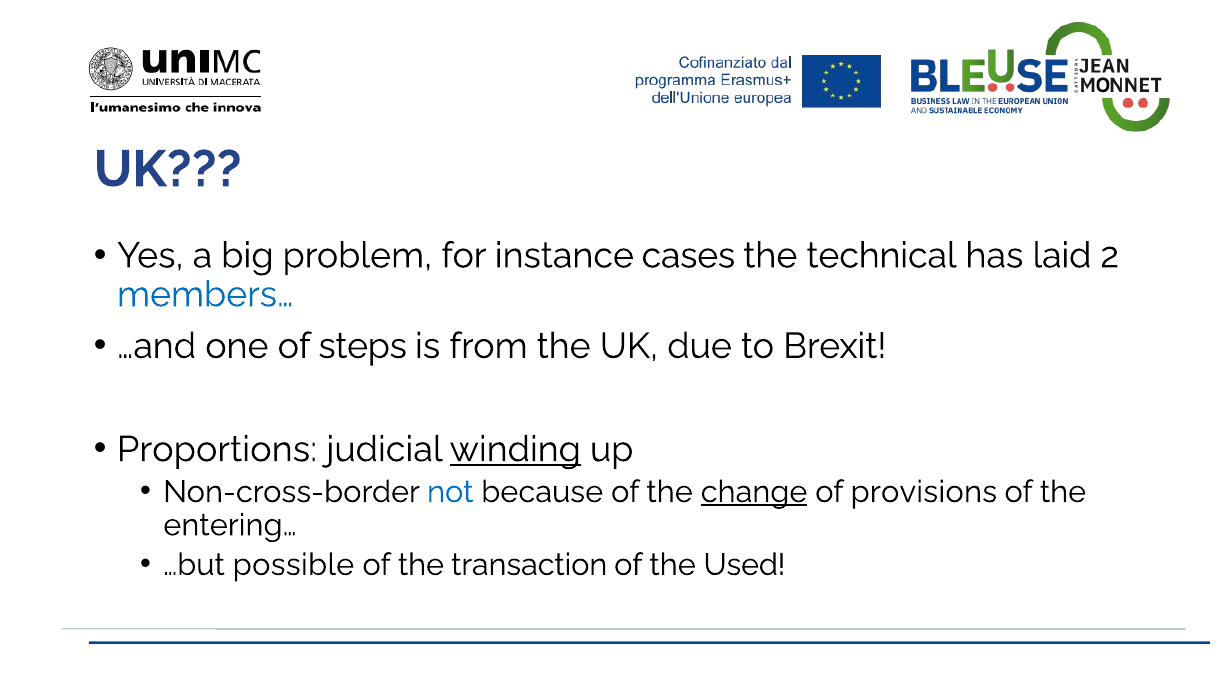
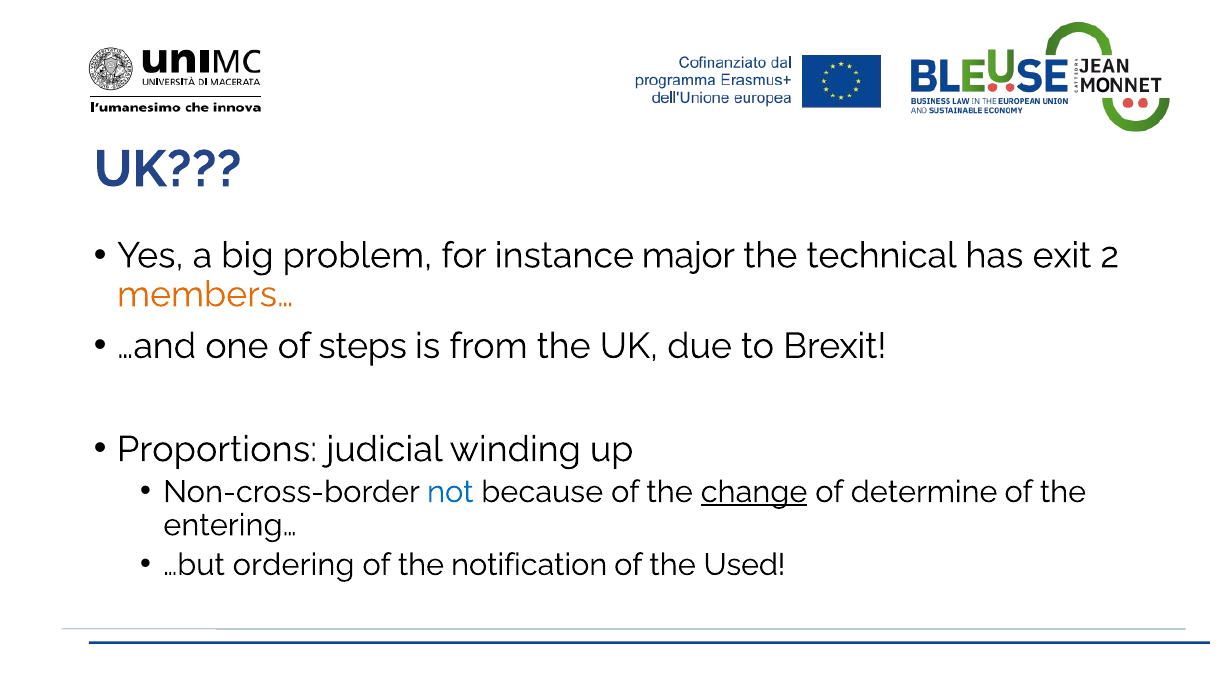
cases: cases -> major
laid: laid -> exit
members… colour: blue -> orange
winding underline: present -> none
provisions: provisions -> determine
possible: possible -> ordering
transaction: transaction -> notification
